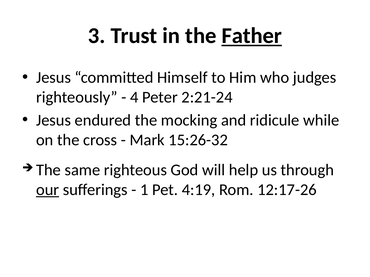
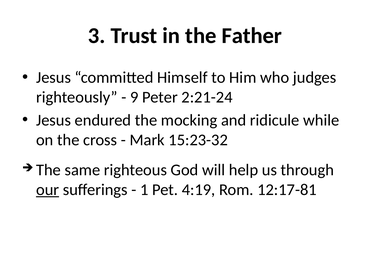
Father underline: present -> none
4: 4 -> 9
15:26-32: 15:26-32 -> 15:23-32
12:17-26: 12:17-26 -> 12:17-81
